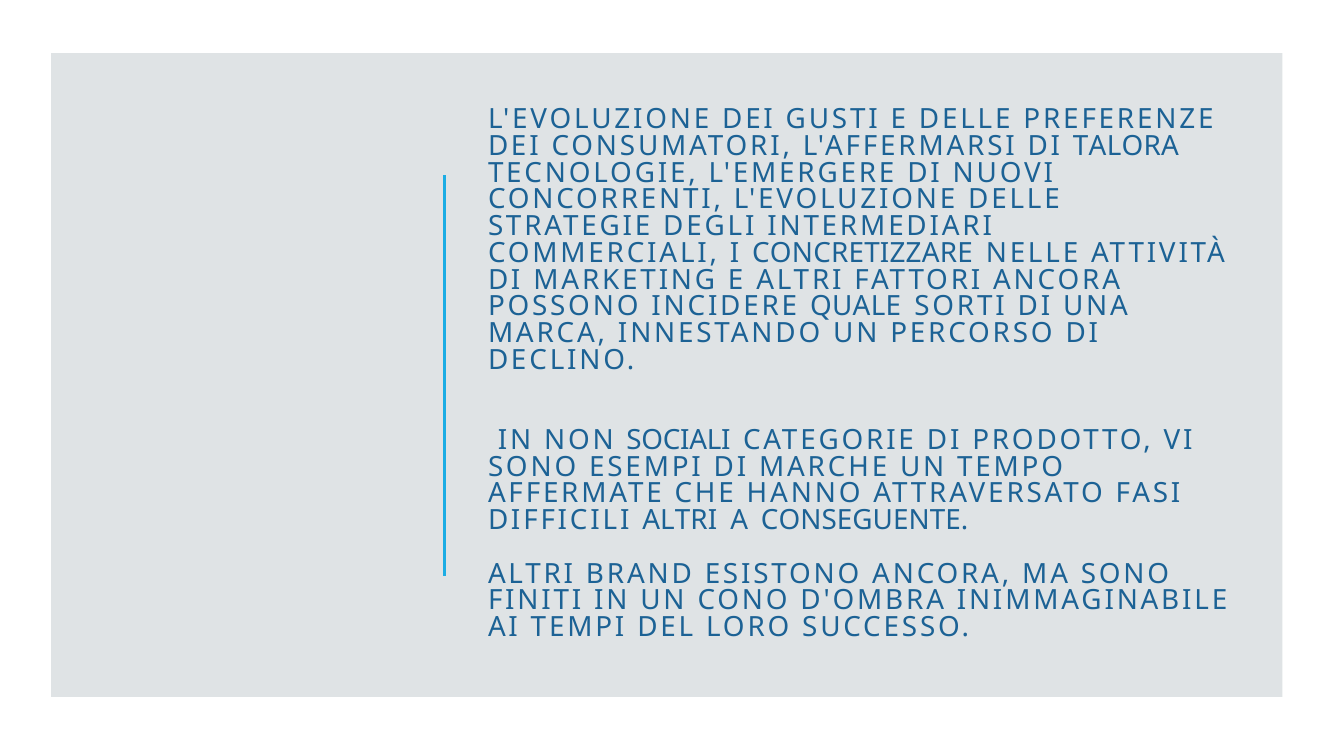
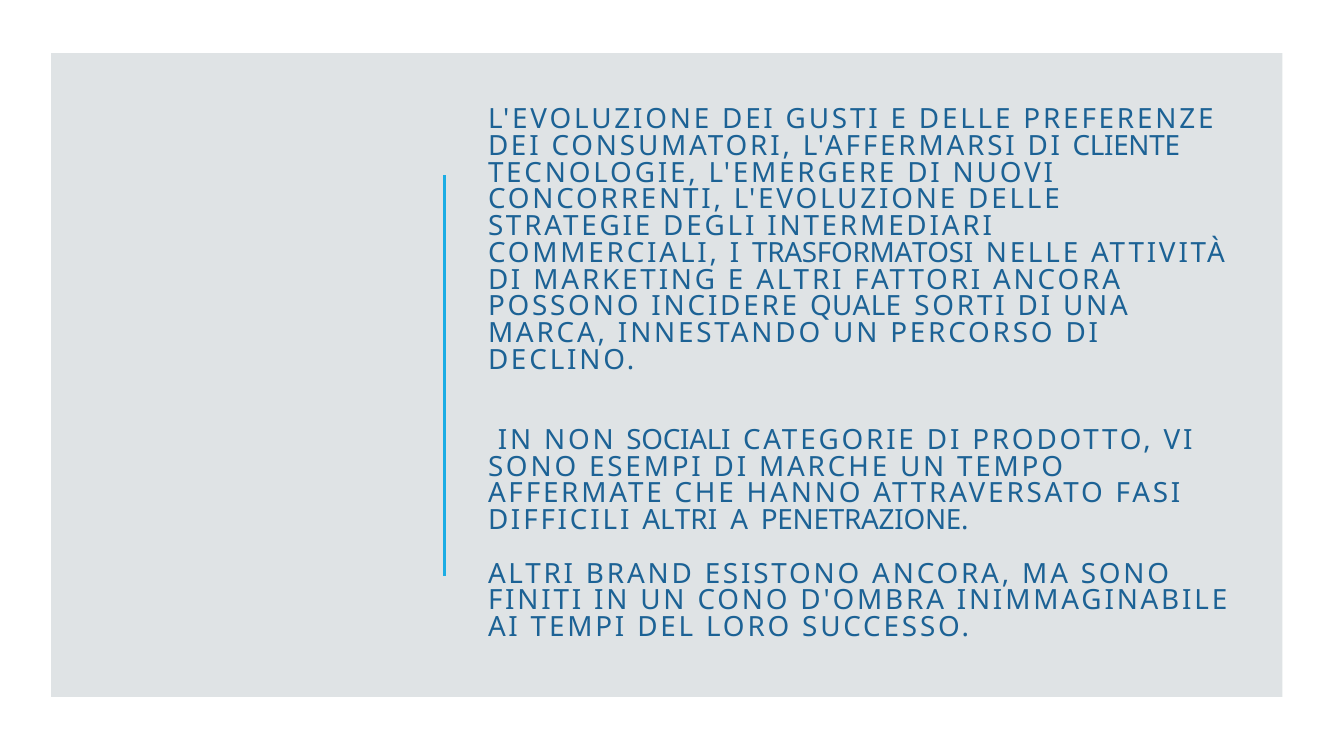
TALORA: TALORA -> CLIENTE
CONCRETIZZARE: CONCRETIZZARE -> TRASFORMATOSI
CONSEGUENTE: CONSEGUENTE -> PENETRAZIONE
